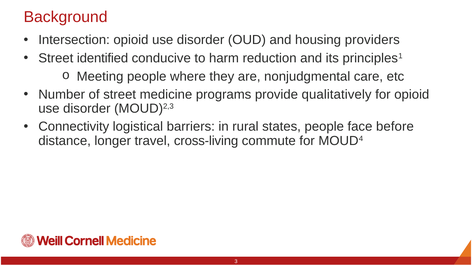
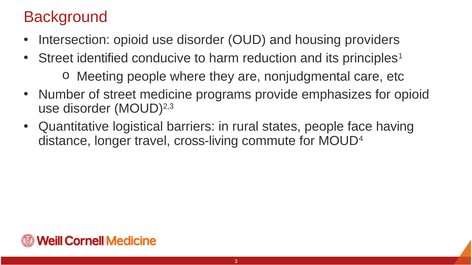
qualitatively: qualitatively -> emphasizes
Connectivity: Connectivity -> Quantitative
before: before -> having
